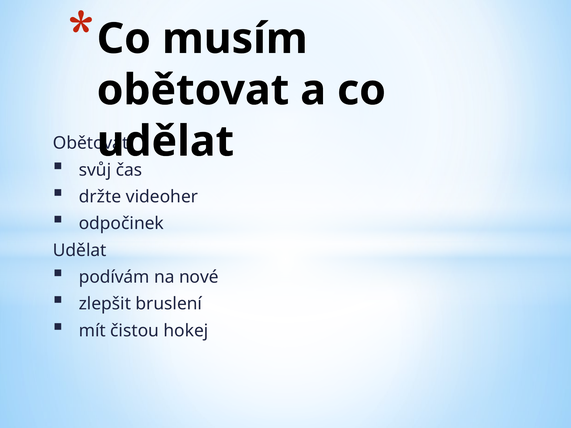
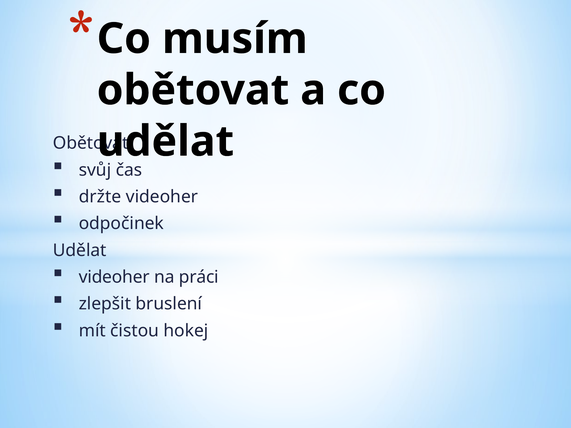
podívám at (114, 277): podívám -> videoher
nové: nové -> práci
